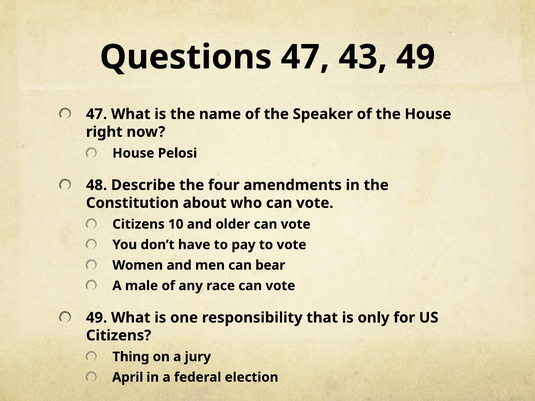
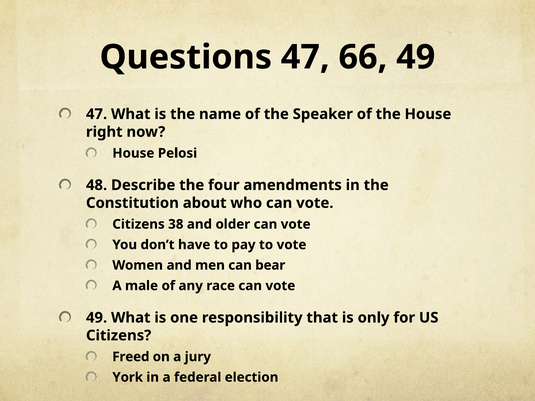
43: 43 -> 66
10: 10 -> 38
Thing: Thing -> Freed
April: April -> York
